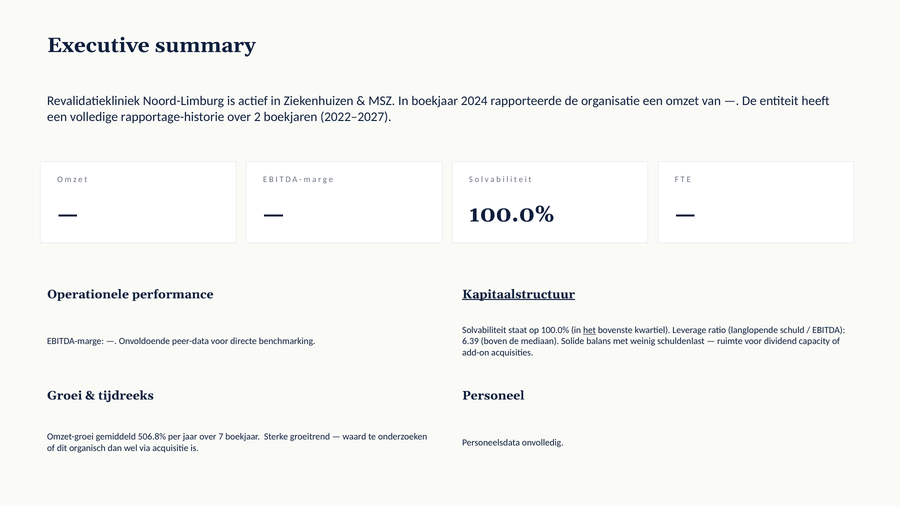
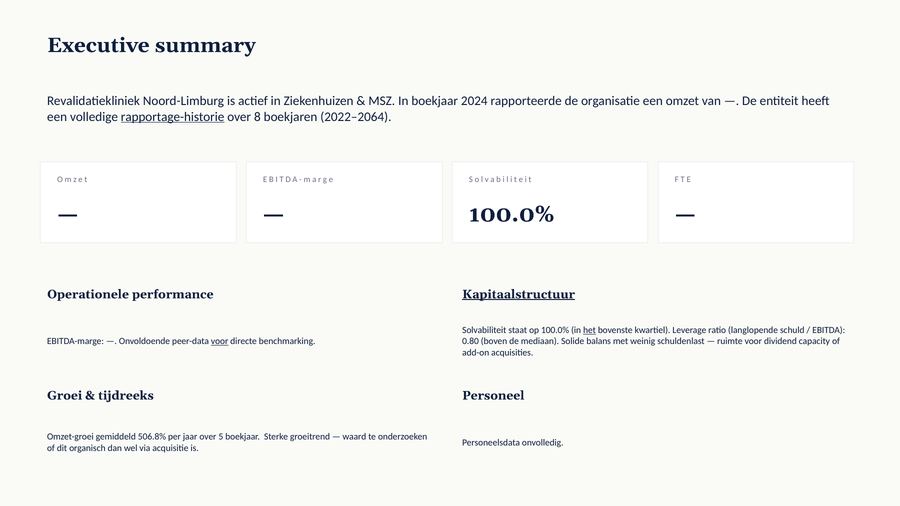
rapportage-historie underline: none -> present
2: 2 -> 8
2022–2027: 2022–2027 -> 2022–2064
voor at (220, 341) underline: none -> present
6.39: 6.39 -> 0.80
7: 7 -> 5
